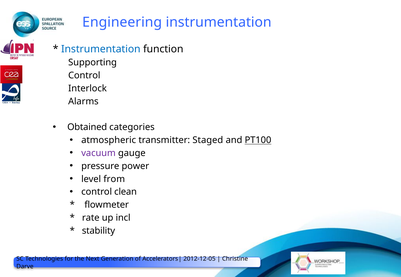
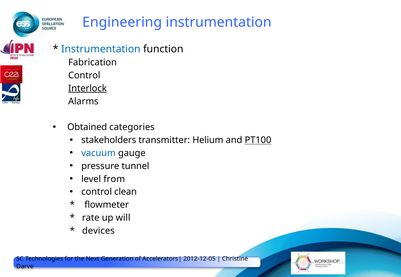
Supporting: Supporting -> Fabrication
Interlock underline: none -> present
atmospheric: atmospheric -> stakeholders
Staged: Staged -> Helium
vacuum colour: purple -> blue
power: power -> tunnel
incl: incl -> will
stability: stability -> devices
